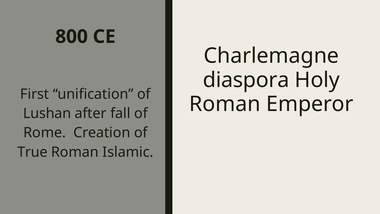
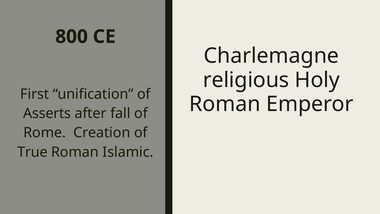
diaspora: diaspora -> religious
Lushan: Lushan -> Asserts
